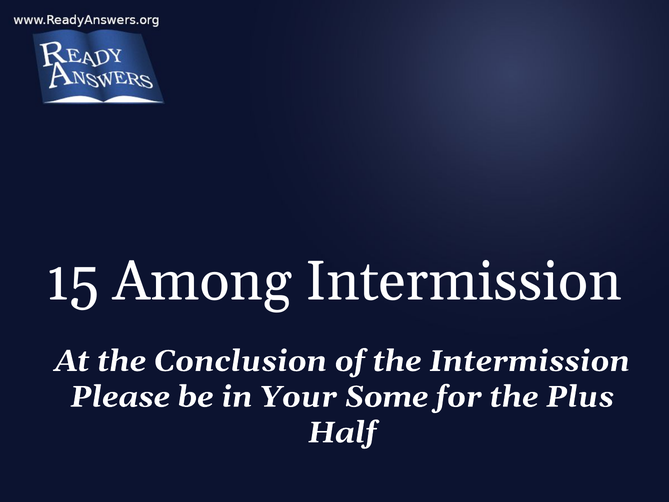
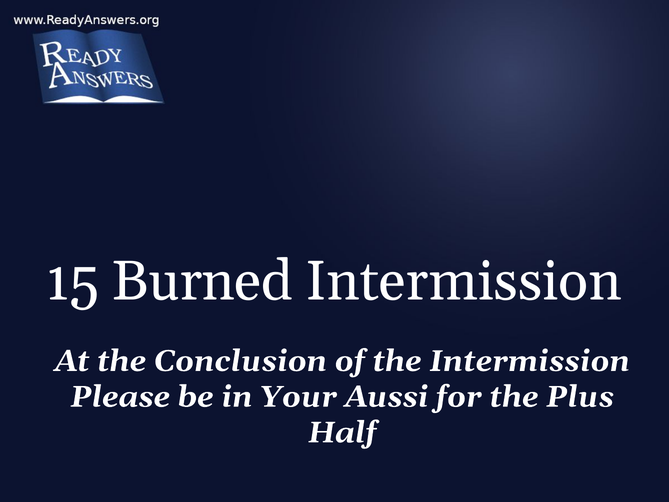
Among: Among -> Burned
Some: Some -> Aussi
